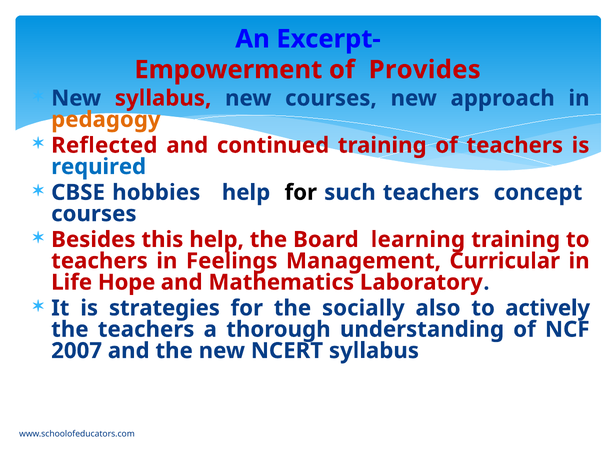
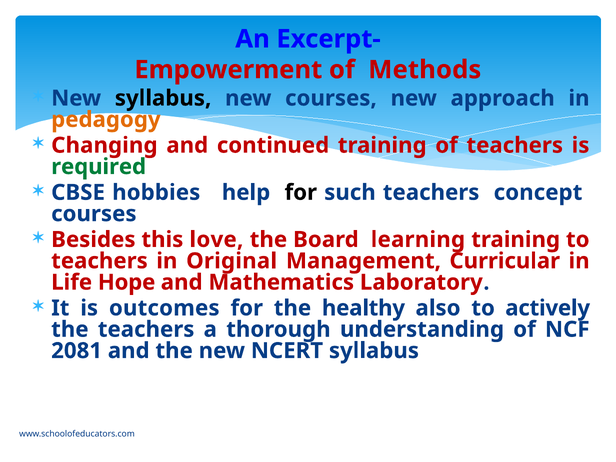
Provides: Provides -> Methods
syllabus at (163, 98) colour: red -> black
Reflected: Reflected -> Changing
required colour: blue -> green
this help: help -> love
Feelings: Feelings -> Original
strategies: strategies -> outcomes
socially: socially -> healthy
2007: 2007 -> 2081
